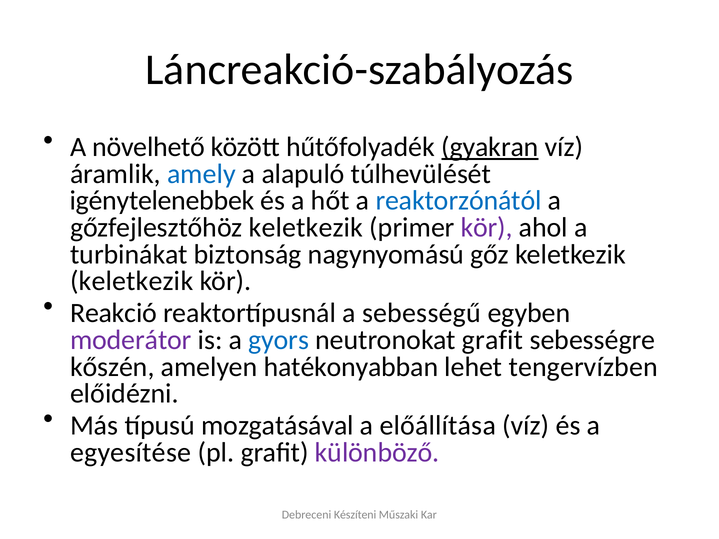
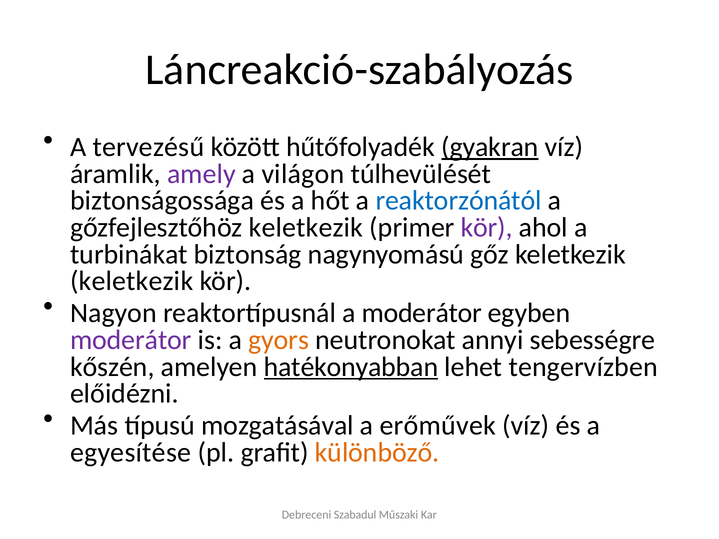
növelhető: növelhető -> tervezésű
amely colour: blue -> purple
alapuló: alapuló -> világon
igénytelenebbek: igénytelenebbek -> biztonságossága
Reakció: Reakció -> Nagyon
a sebességű: sebességű -> moderátor
gyors colour: blue -> orange
neutronokat grafit: grafit -> annyi
hatékonyabban underline: none -> present
előállítása: előállítása -> erőművek
különböző colour: purple -> orange
Készíteni: Készíteni -> Szabadul
